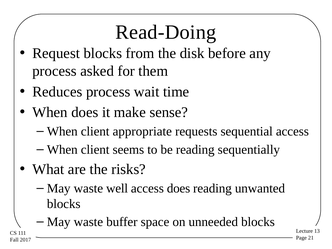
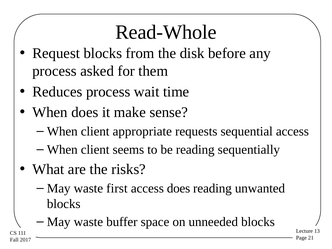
Read-Doing: Read-Doing -> Read-Whole
well: well -> first
